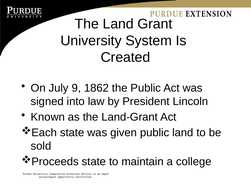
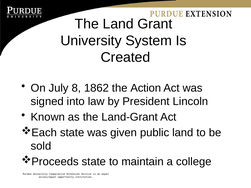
9: 9 -> 8
the Public: Public -> Action
